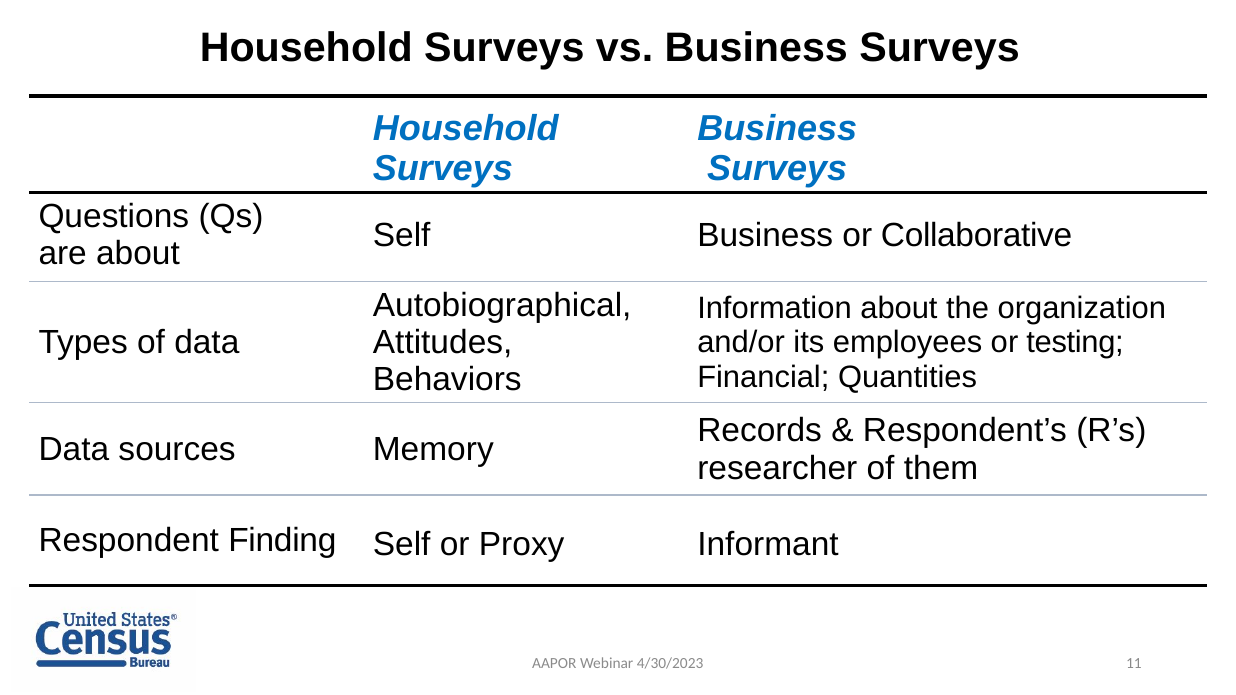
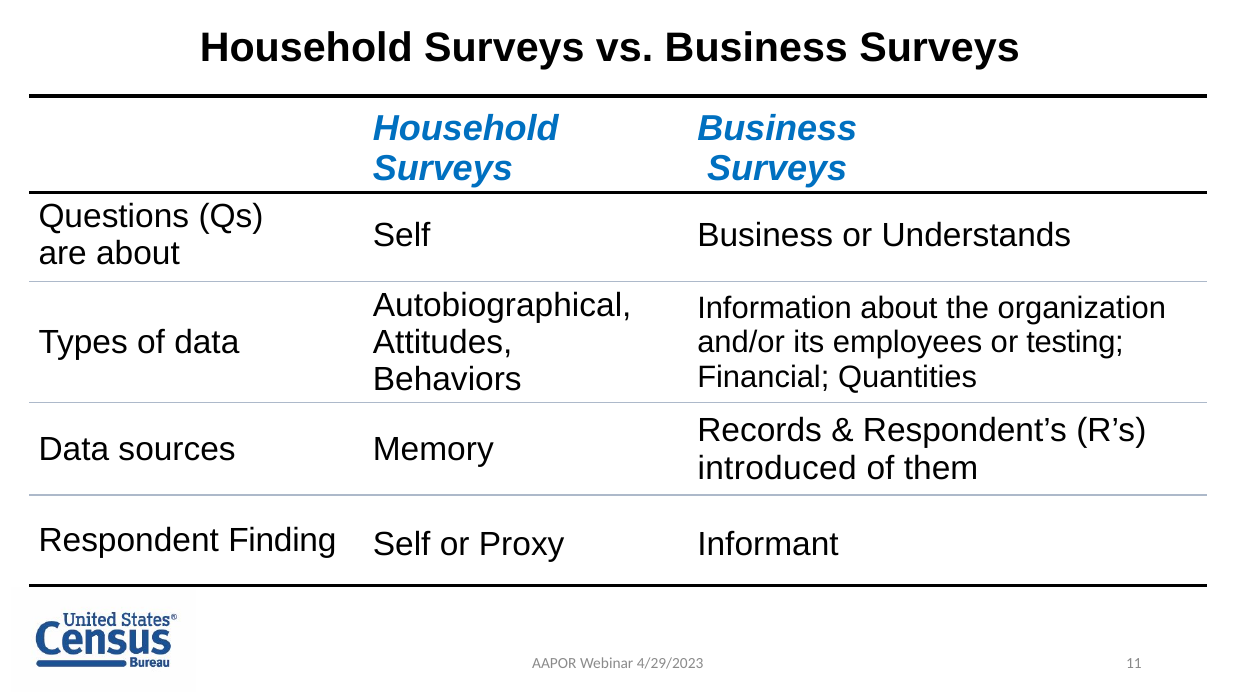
Collaborative: Collaborative -> Understands
researcher: researcher -> introduced
4/30/2023: 4/30/2023 -> 4/29/2023
